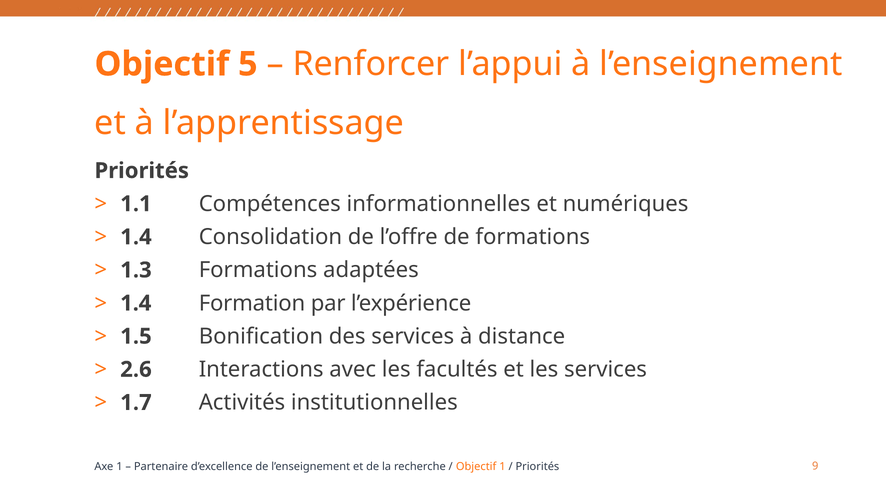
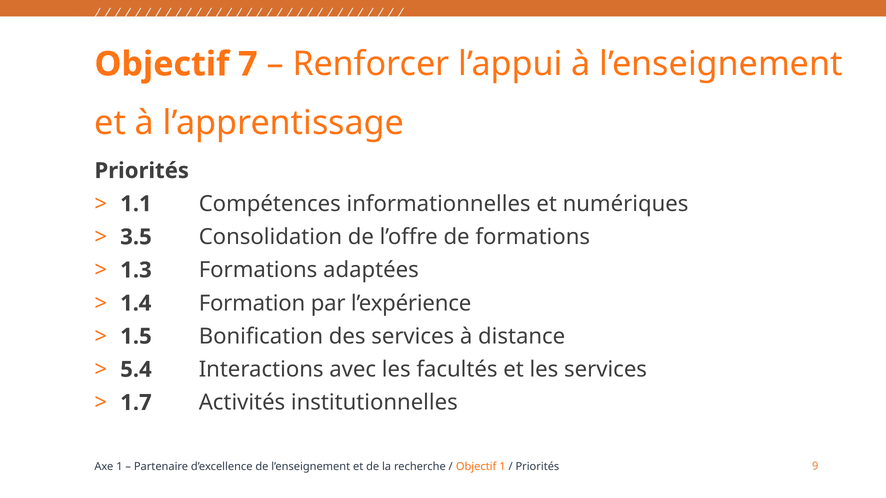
5: 5 -> 7
1.4 at (136, 237): 1.4 -> 3.5
2.6: 2.6 -> 5.4
